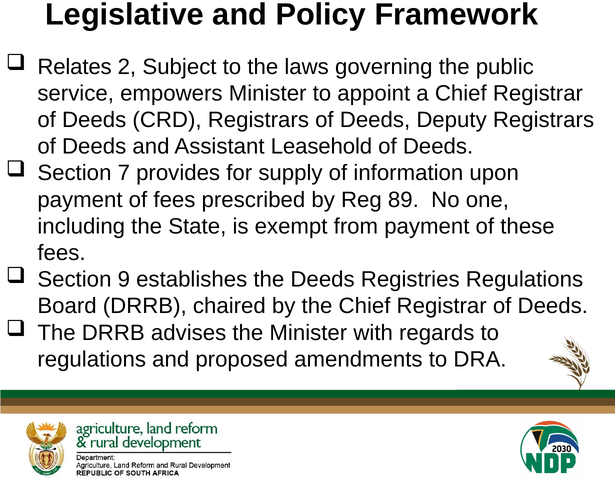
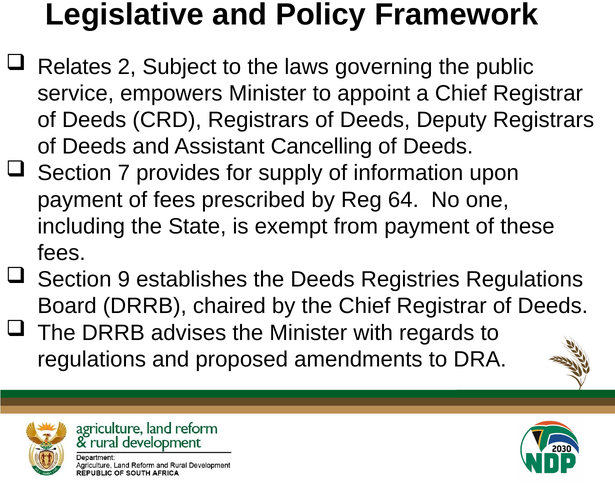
Leasehold: Leasehold -> Cancelling
89: 89 -> 64
